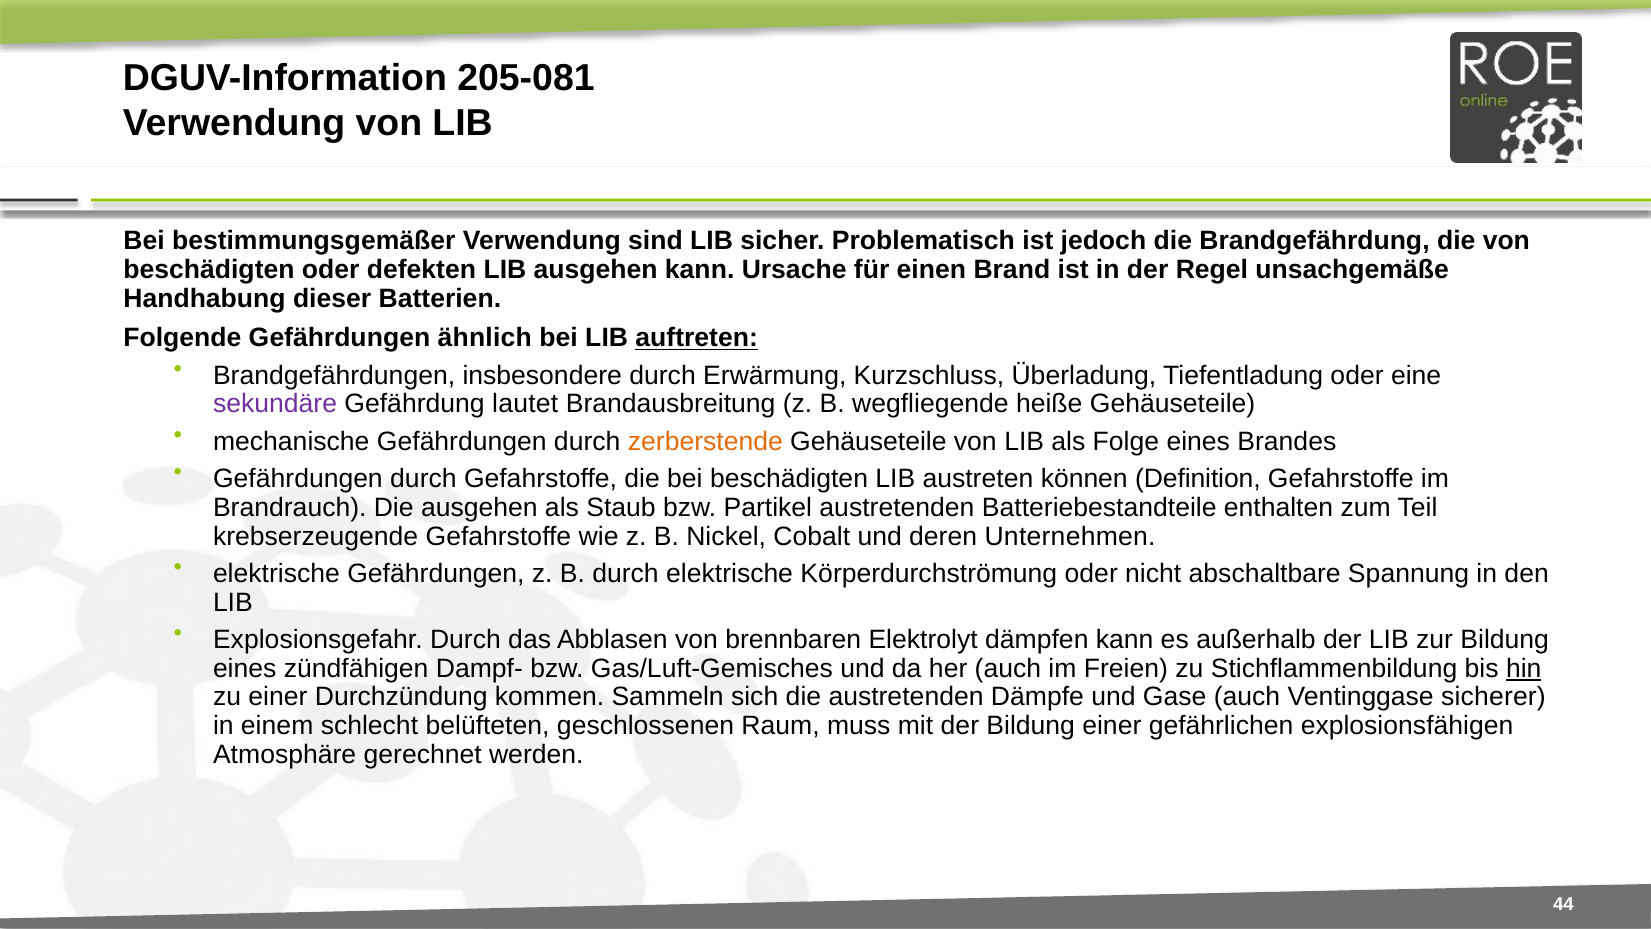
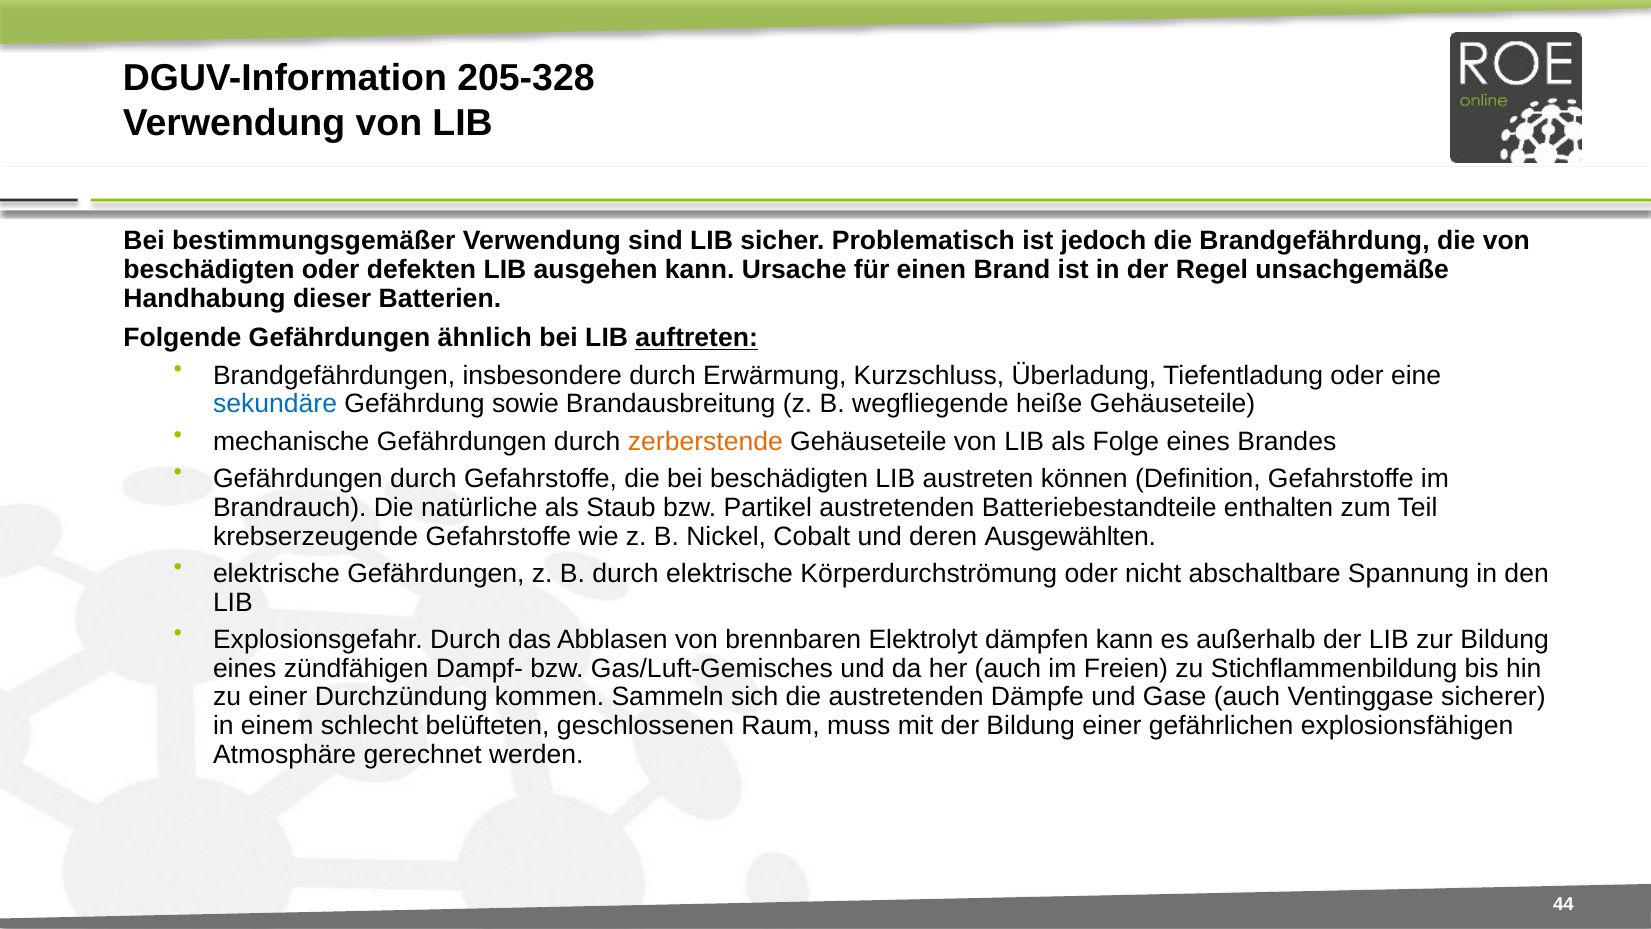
205-081: 205-081 -> 205-328
sekundäre colour: purple -> blue
lautet: lautet -> sowie
Die ausgehen: ausgehen -> natürliche
Unternehmen: Unternehmen -> Ausgewählten
hin underline: present -> none
